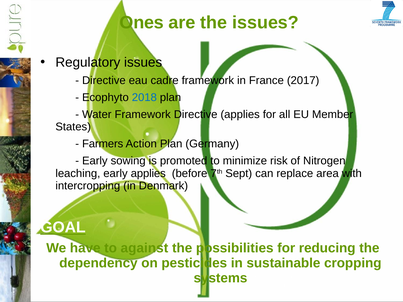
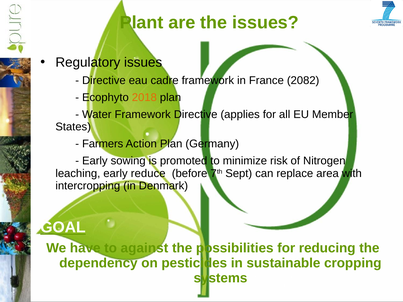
Ones: Ones -> Plant
2017: 2017 -> 2082
2018 colour: blue -> orange
early applies: applies -> reduce
